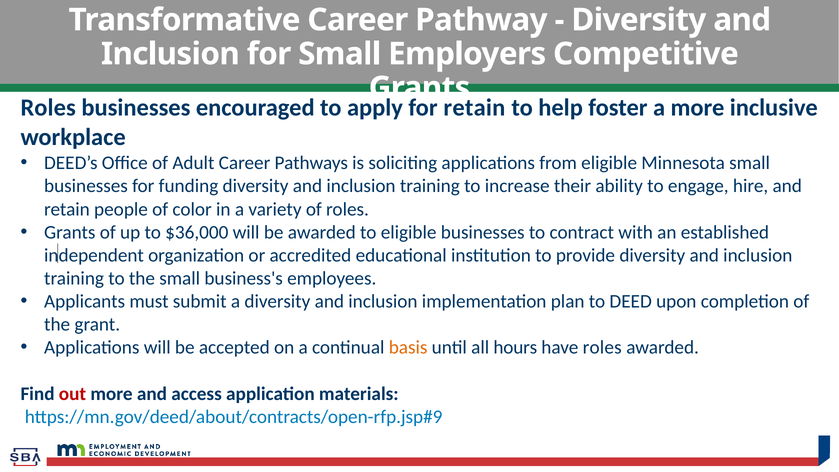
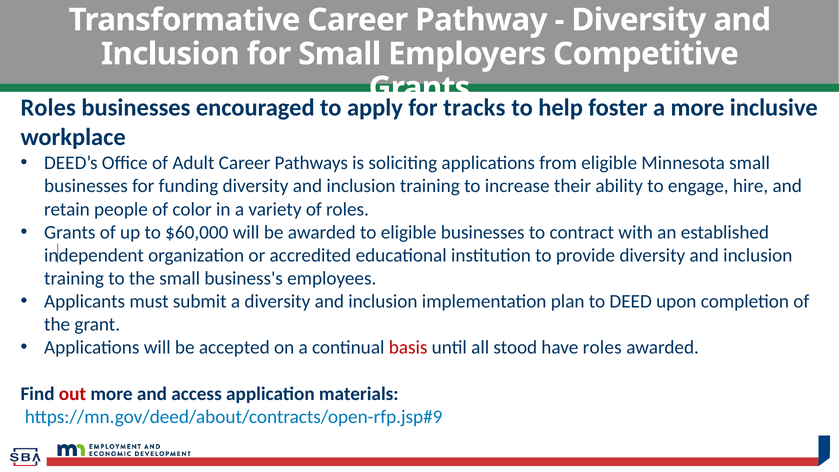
retain at (474, 108): retain -> tracks
$36,000: $36,000 -> $60,000
basis colour: orange -> red
hours: hours -> stood
